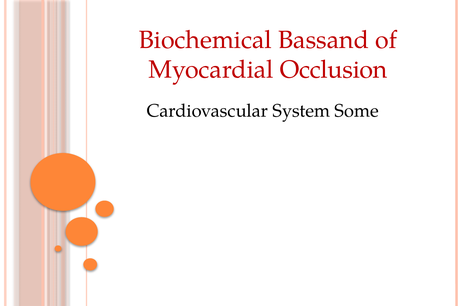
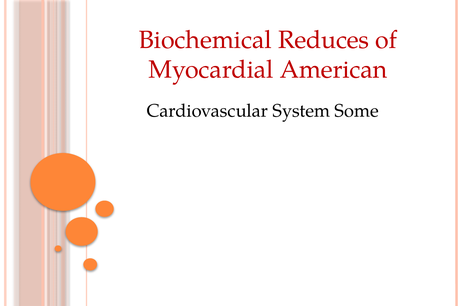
Bassand: Bassand -> Reduces
Occlusion: Occlusion -> American
